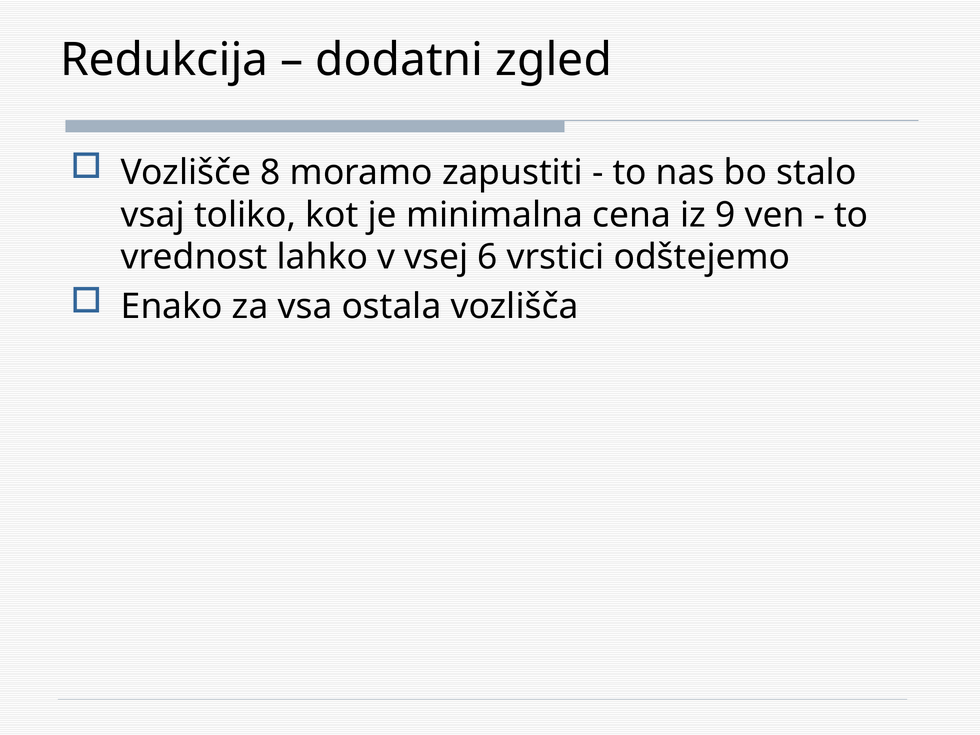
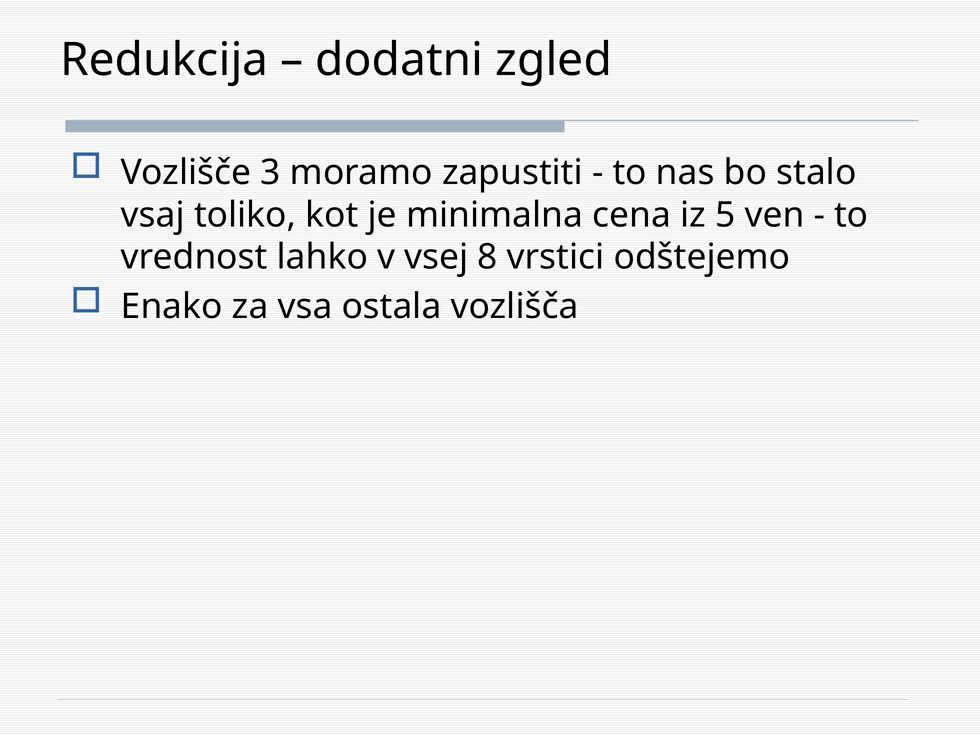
8: 8 -> 3
9: 9 -> 5
6: 6 -> 8
